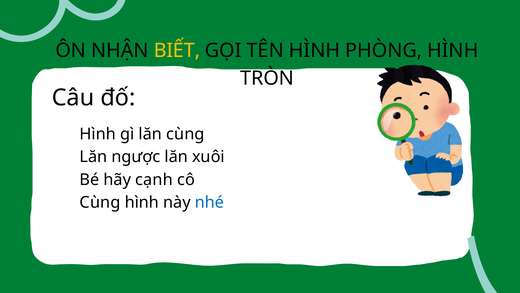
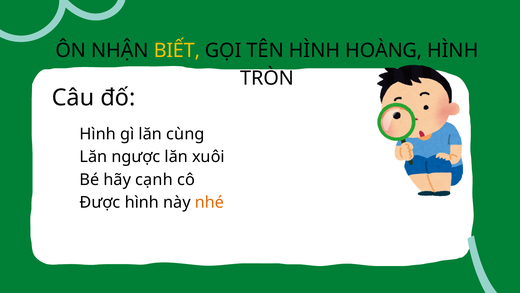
PHÒNG: PHÒNG -> HOÀNG
Cùng at (100, 202): Cùng -> Được
nhé colour: blue -> orange
